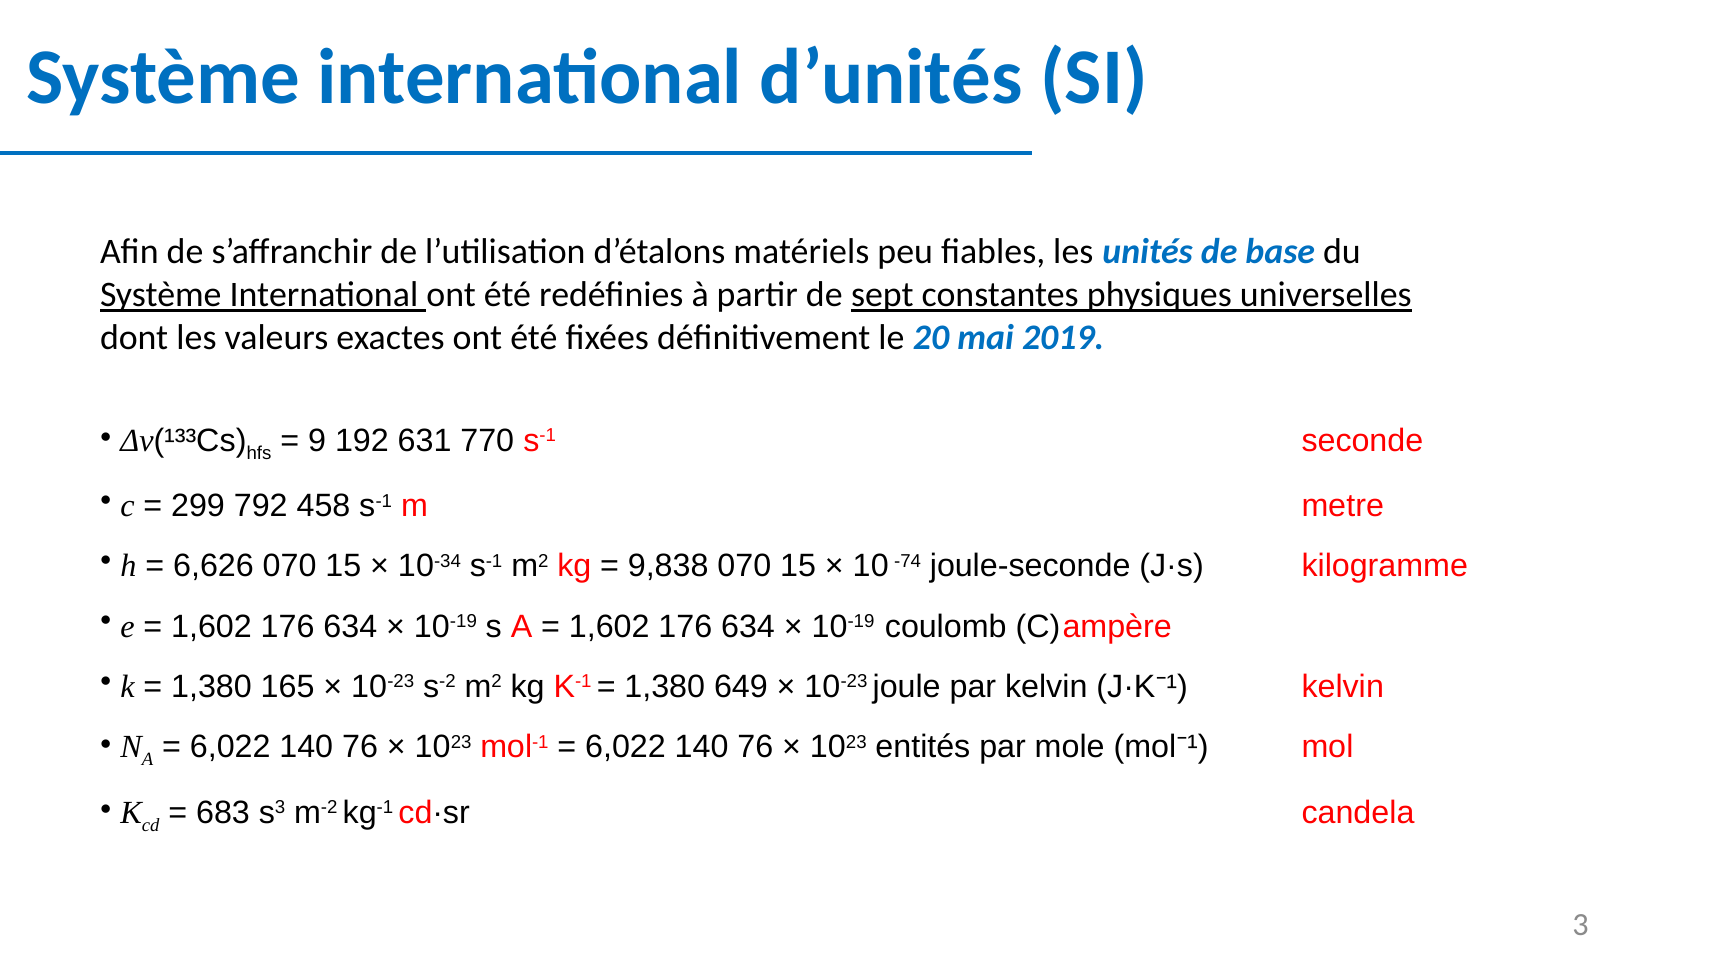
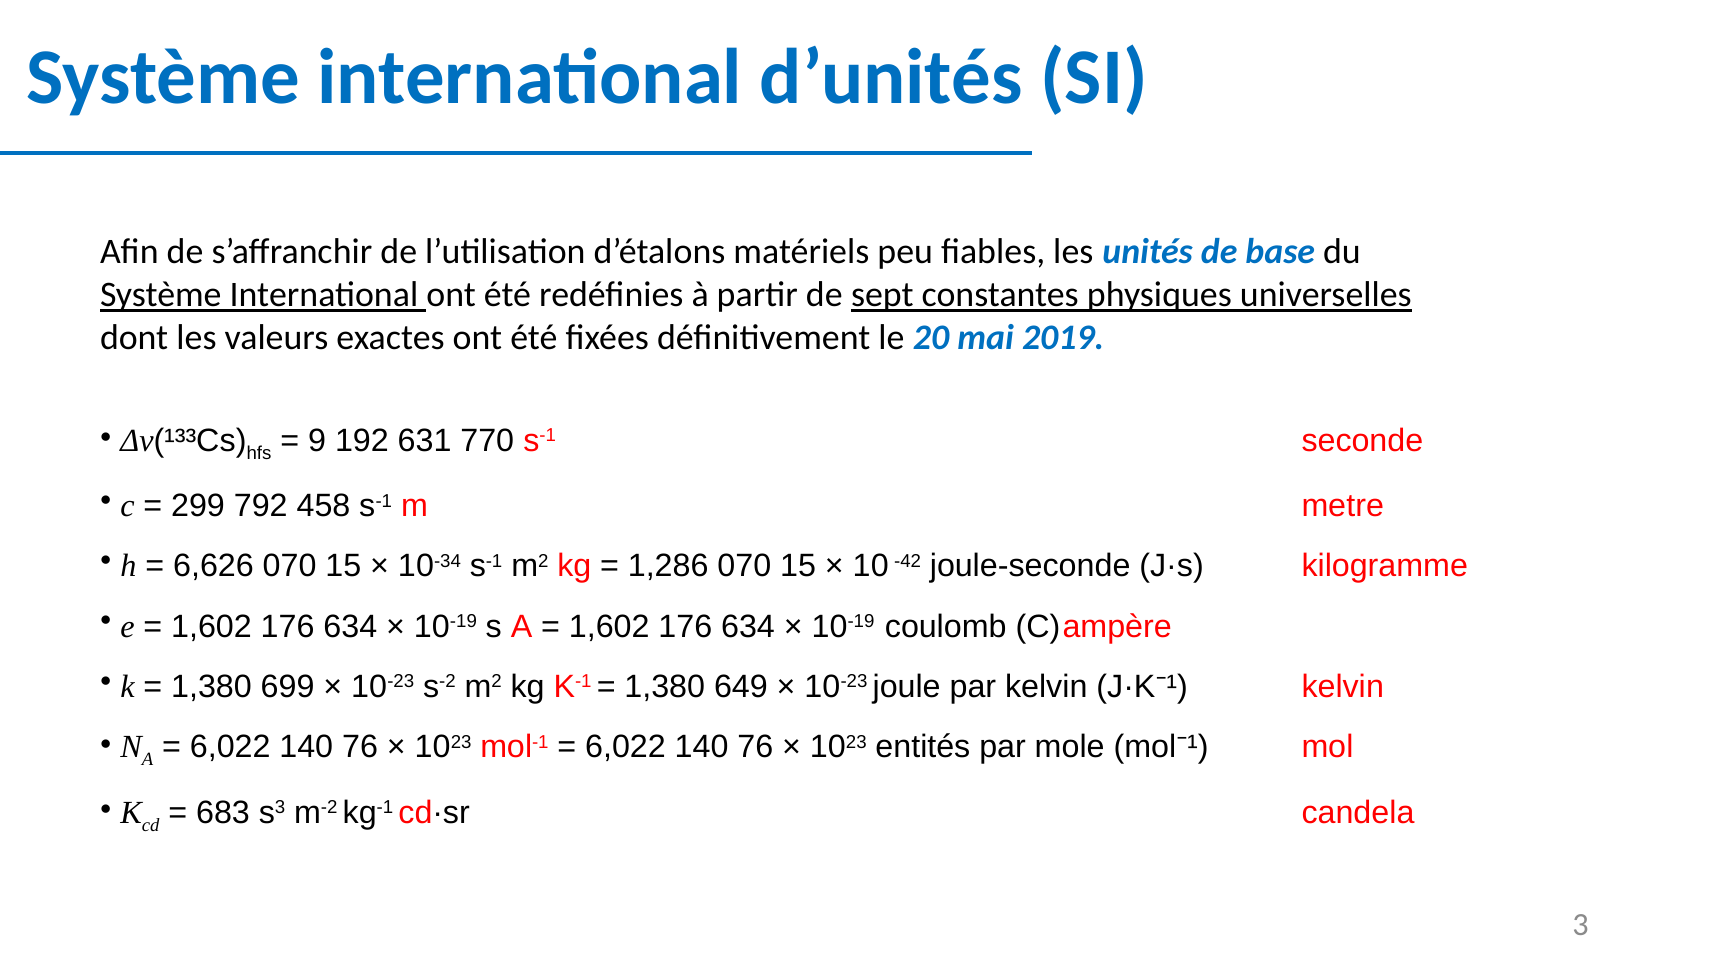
9,838: 9,838 -> 1,286
-74: -74 -> -42
165: 165 -> 699
